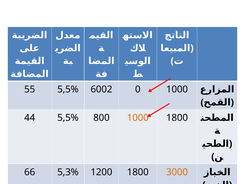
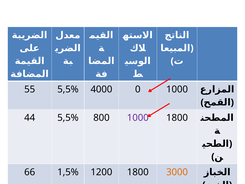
6002: 6002 -> 4000
1000 at (138, 118) colour: orange -> purple
5,3%: 5,3% -> 1,5%
